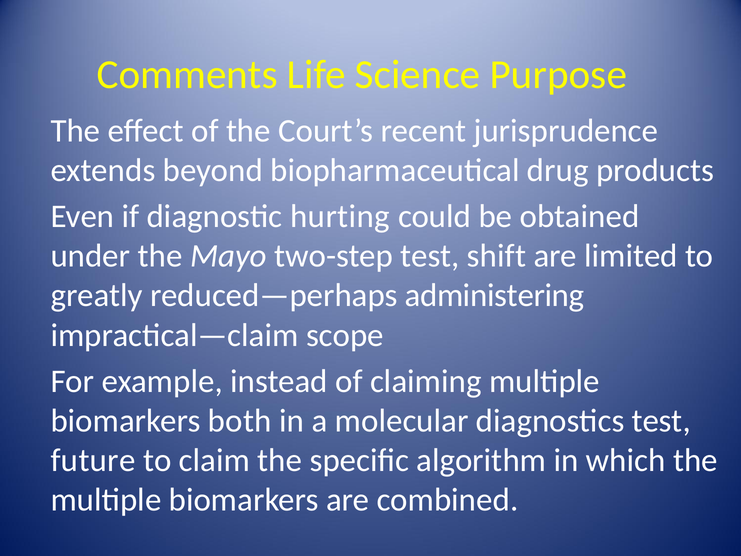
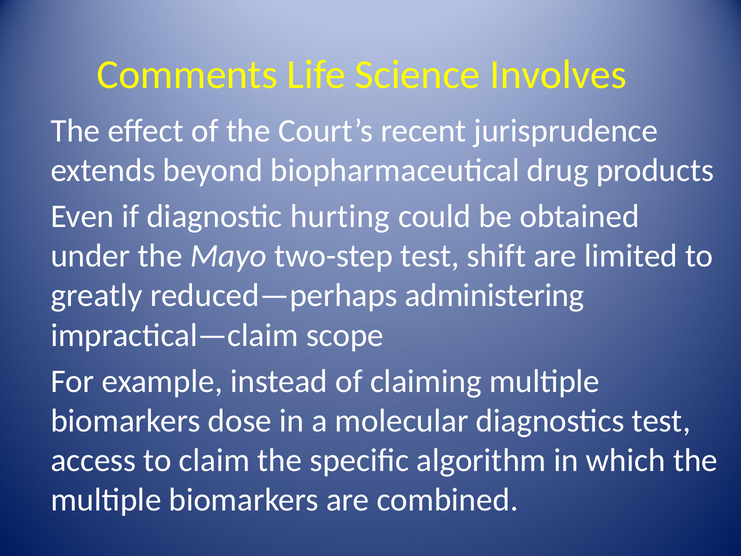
Purpose: Purpose -> Involves
both: both -> dose
future: future -> access
